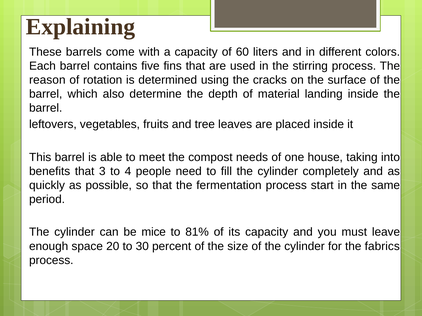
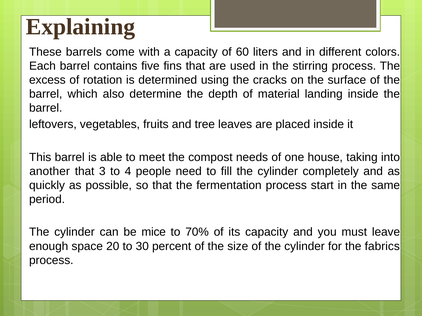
reason: reason -> excess
benefits: benefits -> another
81%: 81% -> 70%
